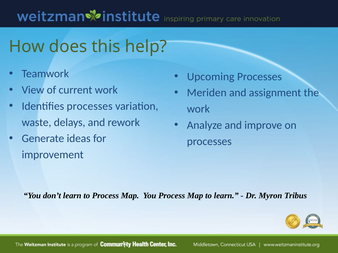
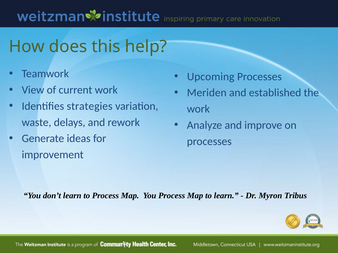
assignment: assignment -> established
Identifies processes: processes -> strategies
